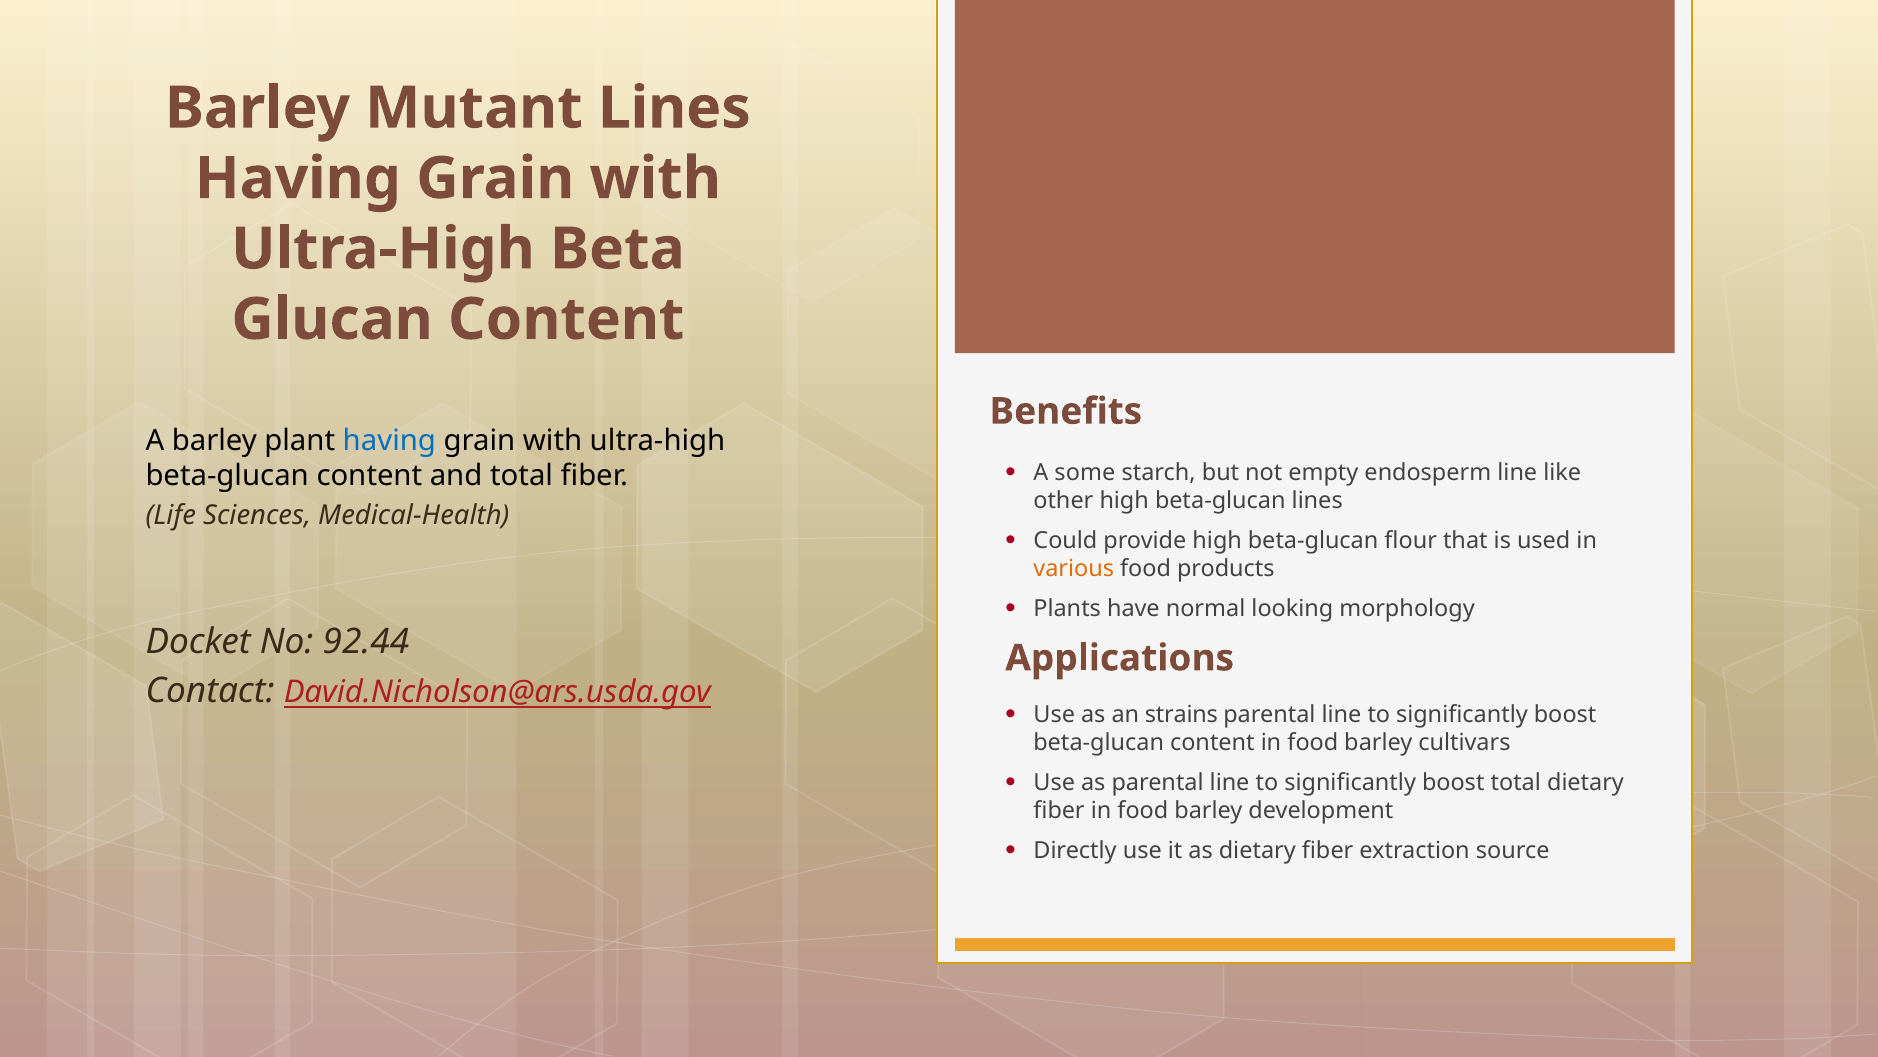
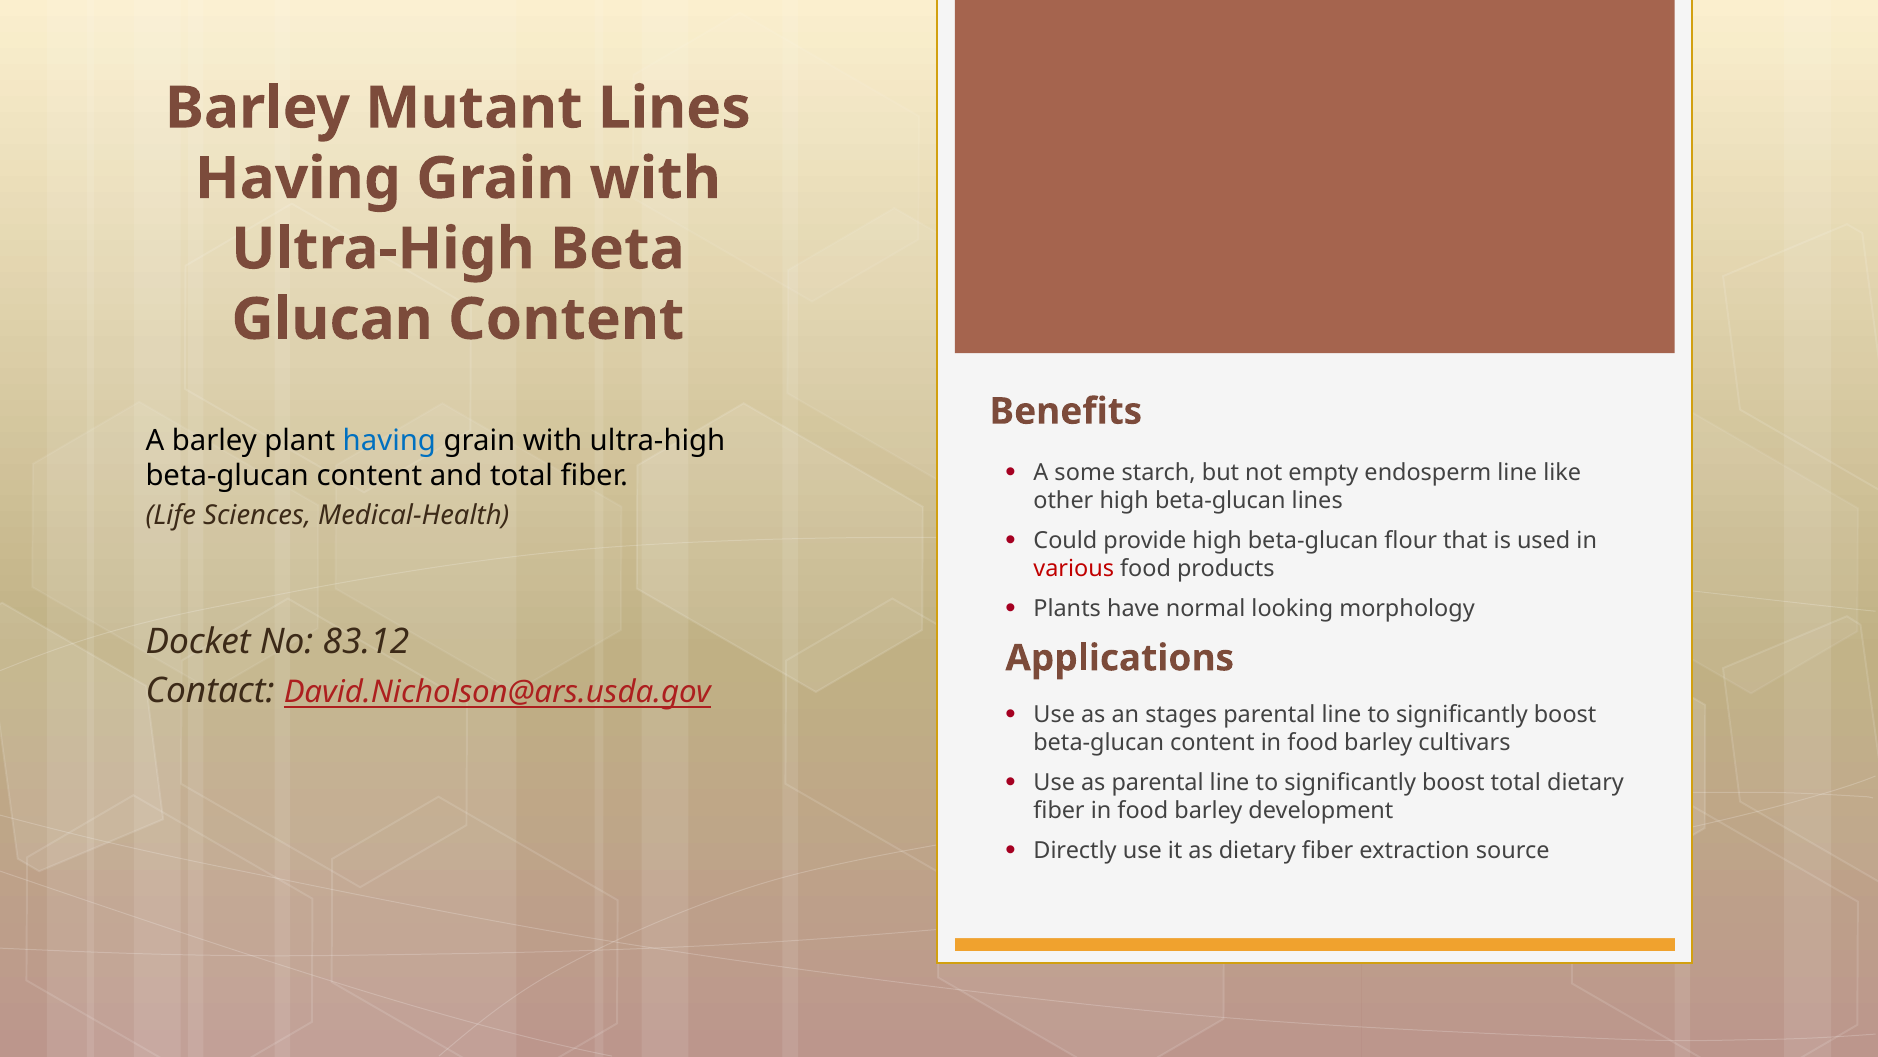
various colour: orange -> red
92.44: 92.44 -> 83.12
strains: strains -> stages
